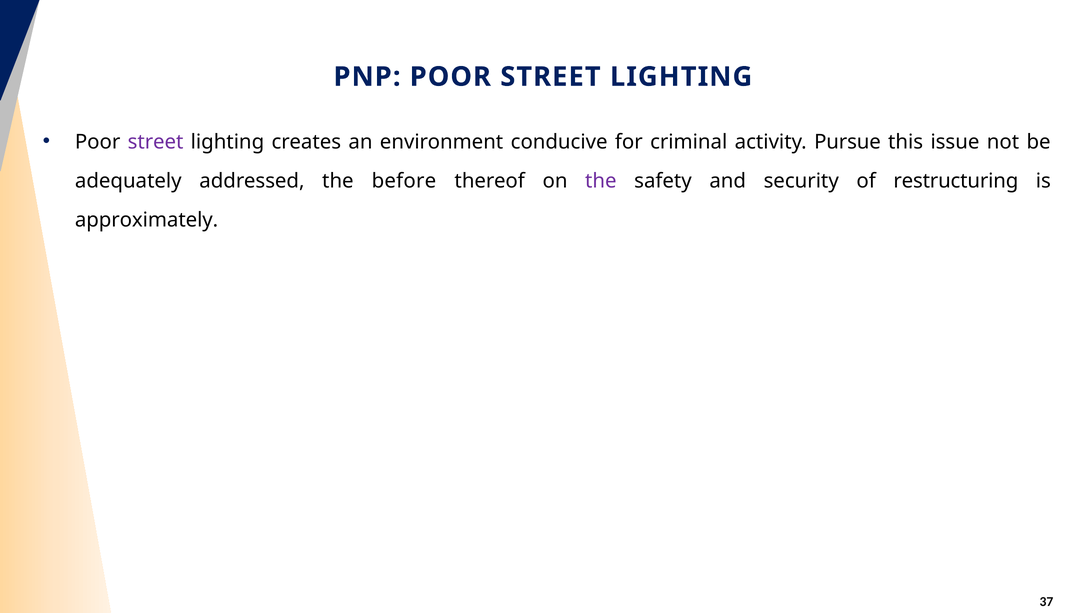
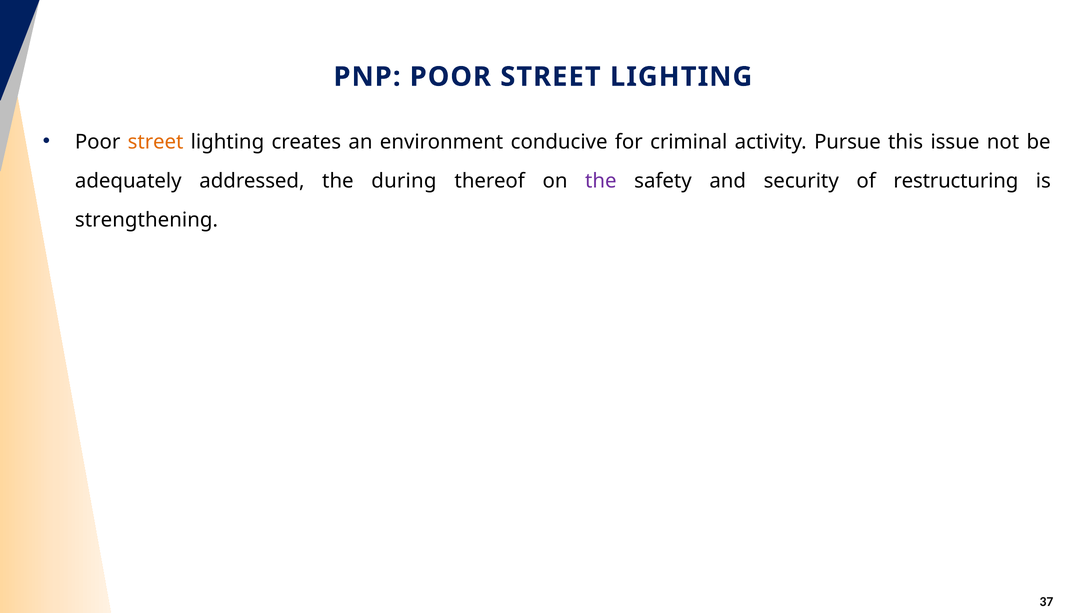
street at (156, 142) colour: purple -> orange
before: before -> during
approximately: approximately -> strengthening
